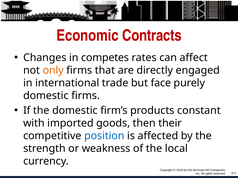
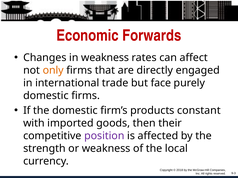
Contracts: Contracts -> Forwards
in competes: competes -> weakness
position colour: blue -> purple
